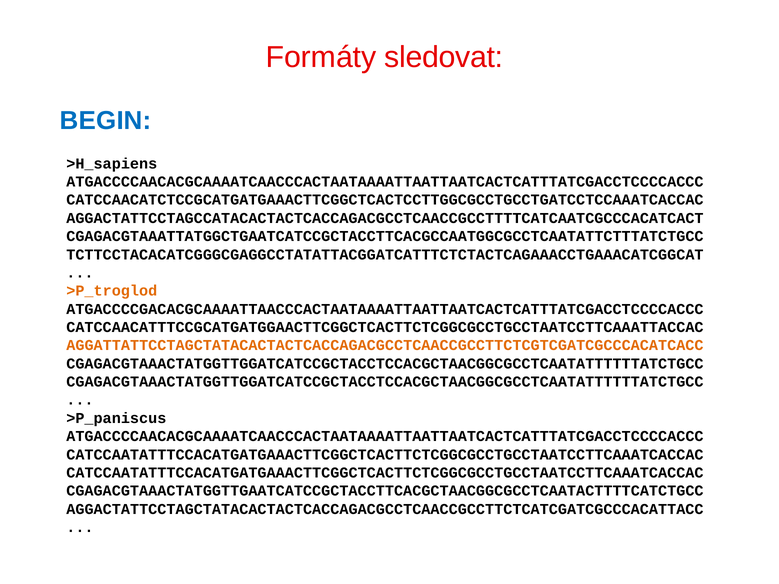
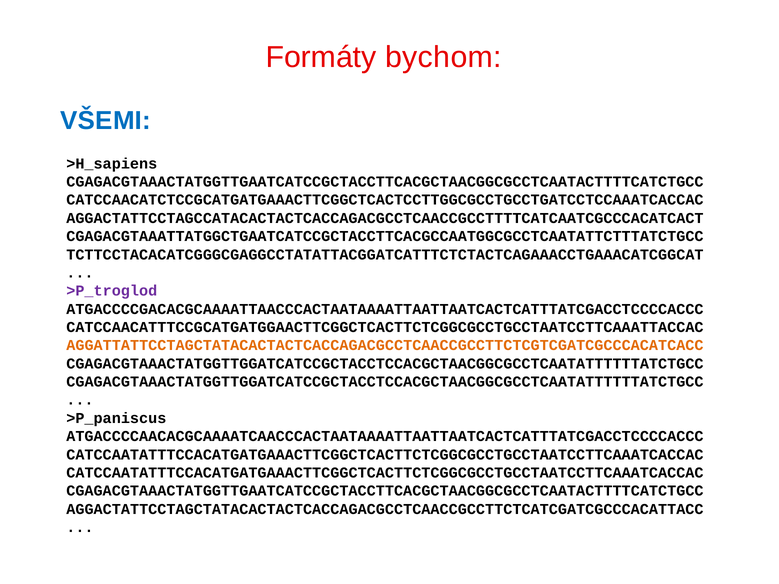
sledovat: sledovat -> bychom
BEGIN: BEGIN -> VŠEMI
ATGACCCCAACACGCAAAATCAACCCACTAATAAAATTAATTAATCACTCATTTATCGACCTCCCCACCC at (385, 182): ATGACCCCAACACGCAAAATCAACCCACTAATAAAATTAATTAATCACTCATTTATCGACCTCCCCACCC -> CGAGACGTAAACTATGGTTGAATCATCCGCTACCTTCACGCTAACGGCGCCTCAATACTTTTCATCTGCC
>P_troglod colour: orange -> purple
